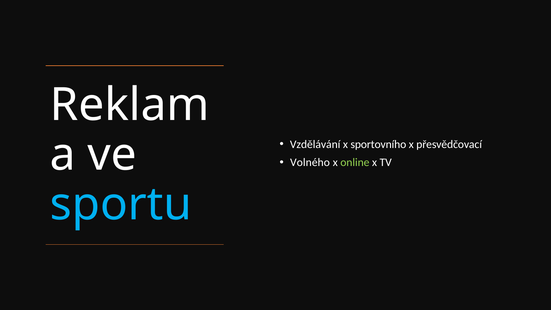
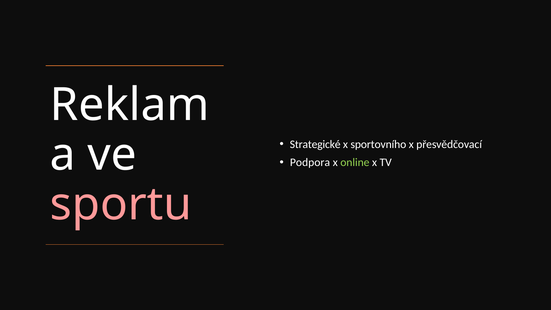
Vzdělávání: Vzdělávání -> Strategické
Volného: Volného -> Podpora
sportu colour: light blue -> pink
